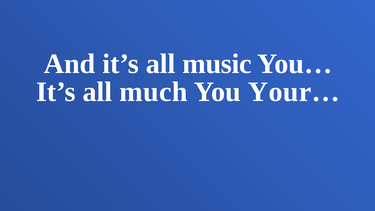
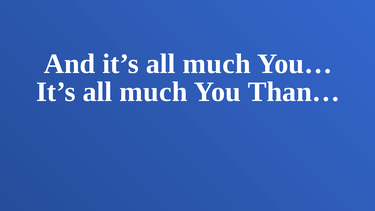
And it’s all music: music -> much
Your…: Your… -> Than…
